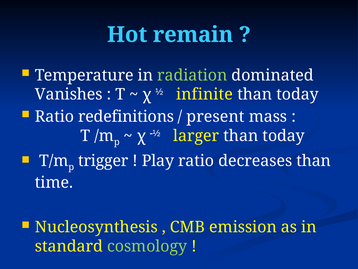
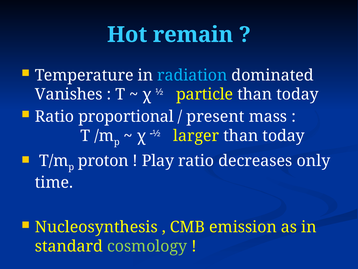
radiation colour: light green -> light blue
infinite: infinite -> particle
redefinitions: redefinitions -> proportional
trigger: trigger -> proton
decreases than: than -> only
